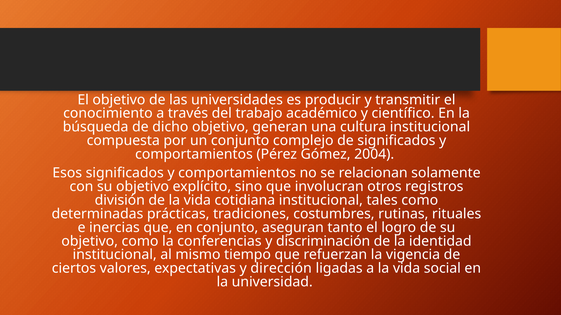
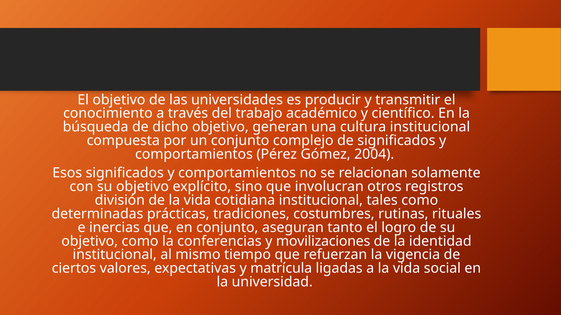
discriminación: discriminación -> movilizaciones
dirección: dirección -> matrícula
